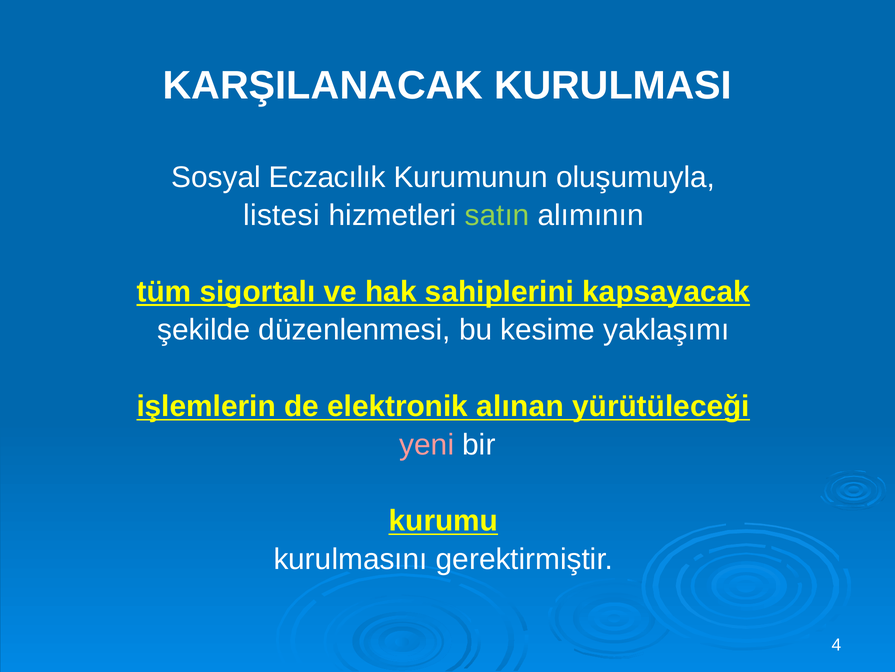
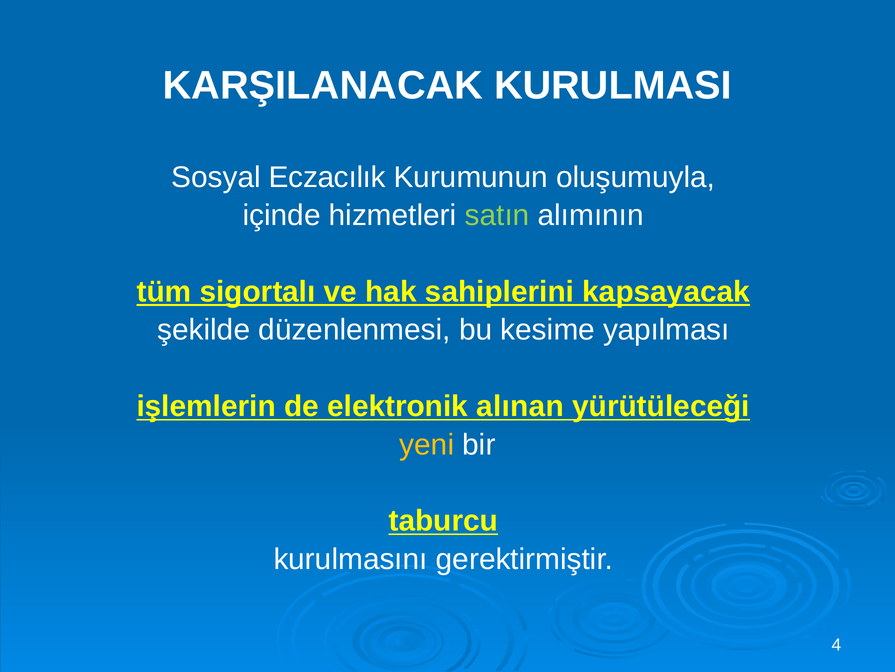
listesi: listesi -> içinde
yaklaşımı: yaklaşımı -> yapılması
yeni colour: pink -> yellow
kurumu: kurumu -> taburcu
